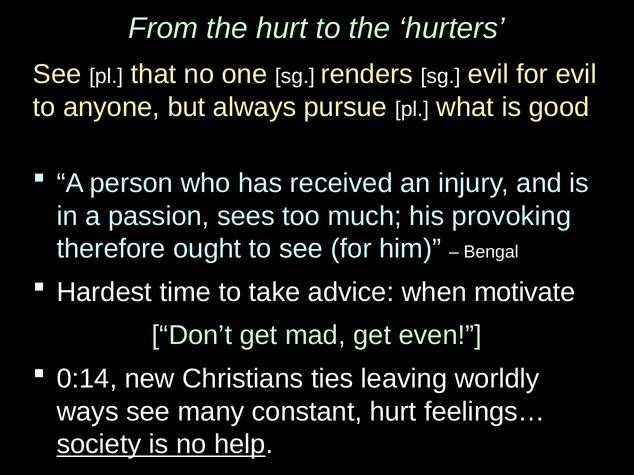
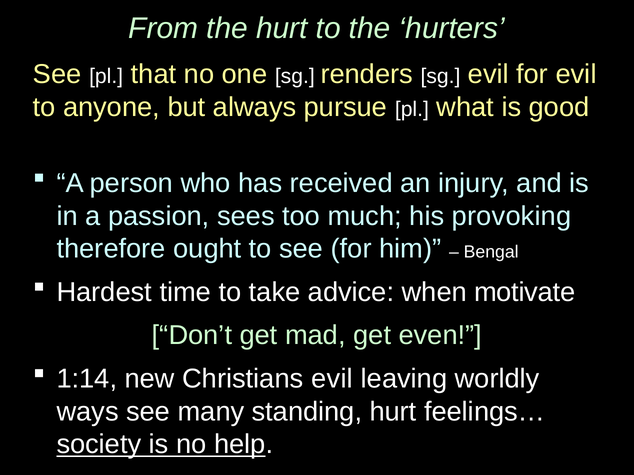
0:14: 0:14 -> 1:14
Christians ties: ties -> evil
constant: constant -> standing
